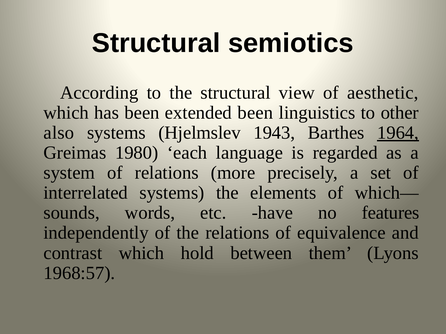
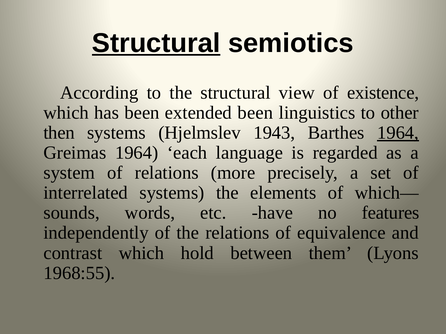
Structural at (156, 43) underline: none -> present
aesthetic: aesthetic -> existence
also: also -> then
Greimas 1980: 1980 -> 1964
1968:57: 1968:57 -> 1968:55
